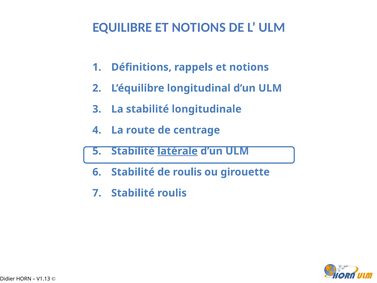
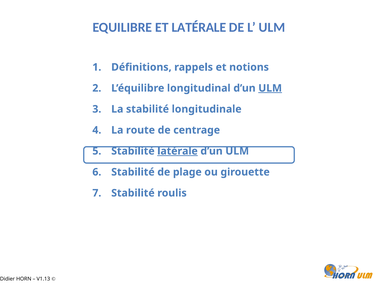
EQUILIBRE ET NOTIONS: NOTIONS -> LATÉRALE
ULM at (270, 88) underline: none -> present
de roulis: roulis -> plage
